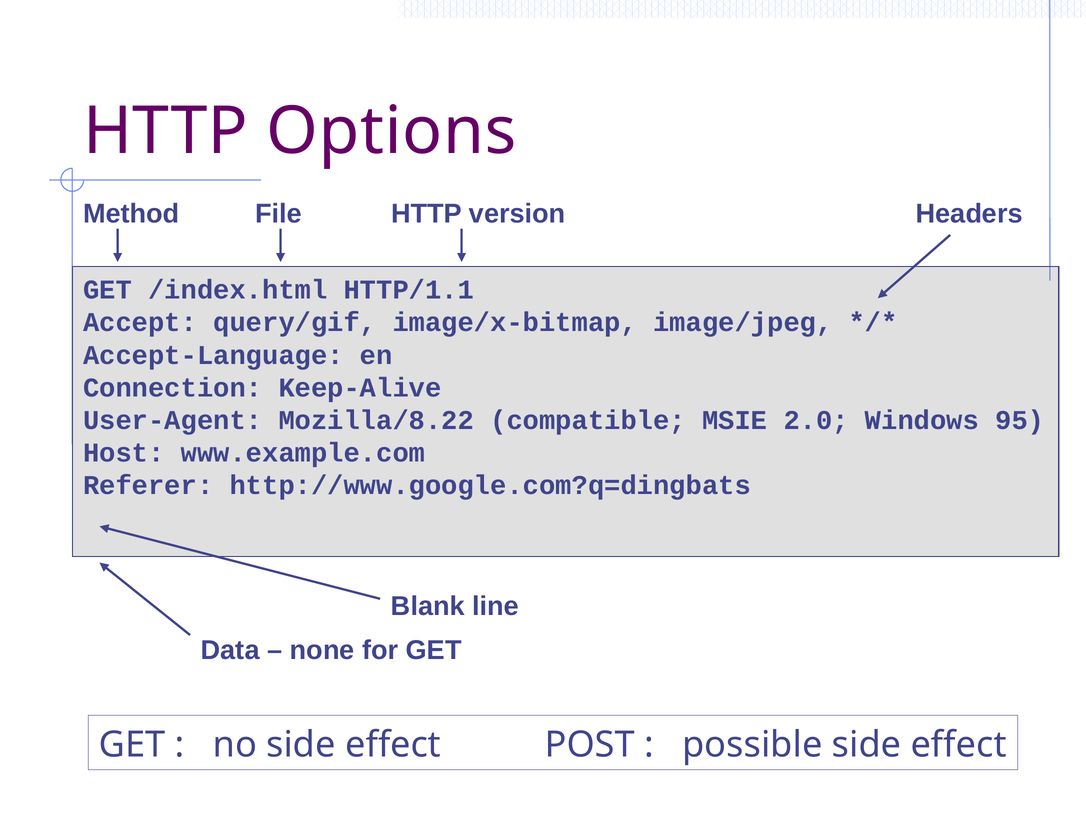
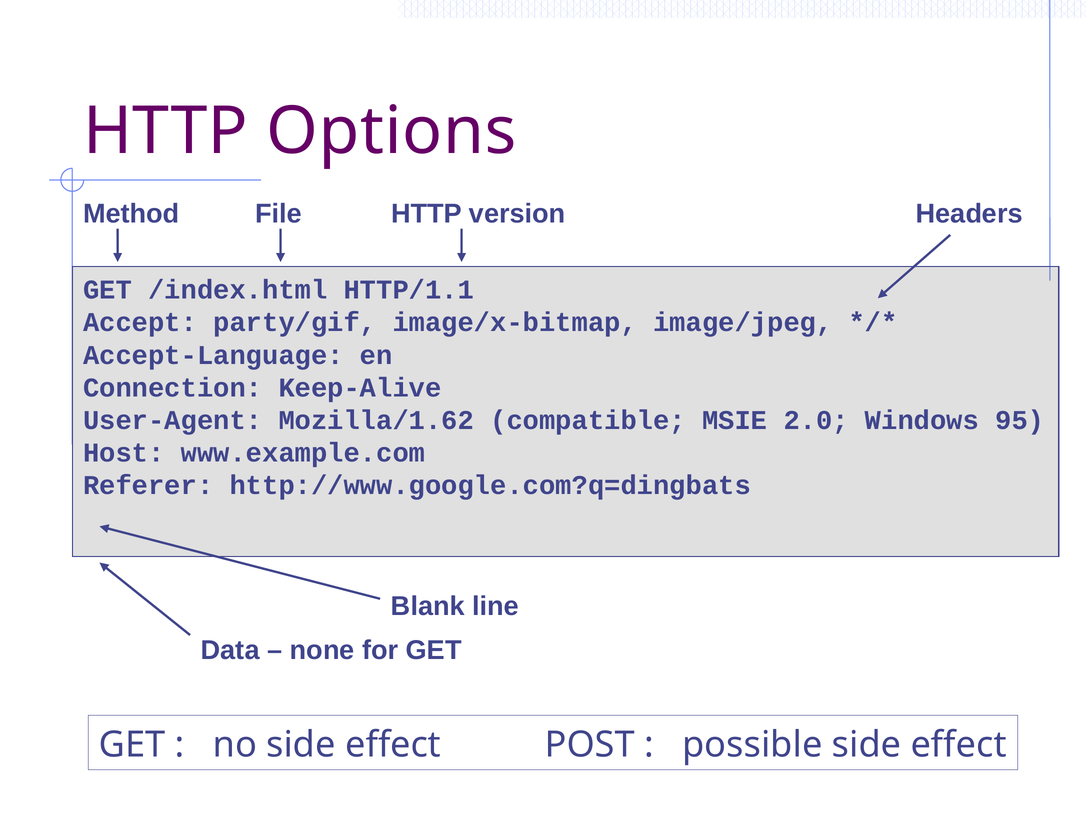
query/gif: query/gif -> party/gif
Mozilla/8.22: Mozilla/8.22 -> Mozilla/1.62
